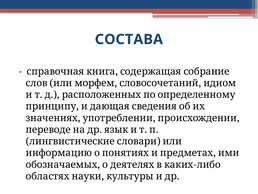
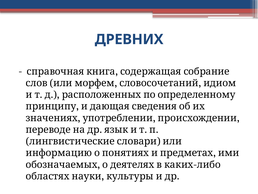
СОСТАВА: СОСТАВА -> ДРЕВНИХ
